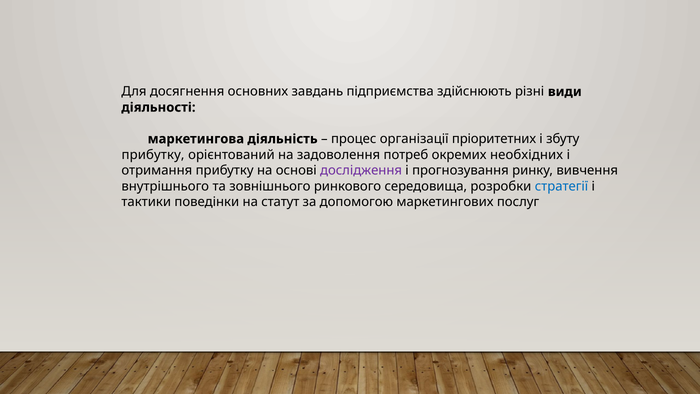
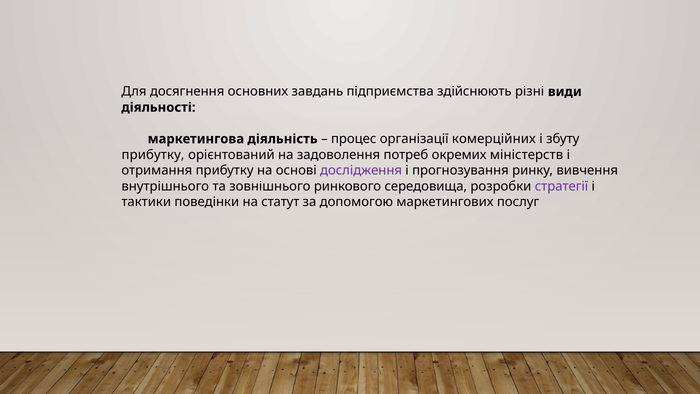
пріоритетних: пріоритетних -> комерційних
необхідних: необхідних -> міністерств
стратегії colour: blue -> purple
